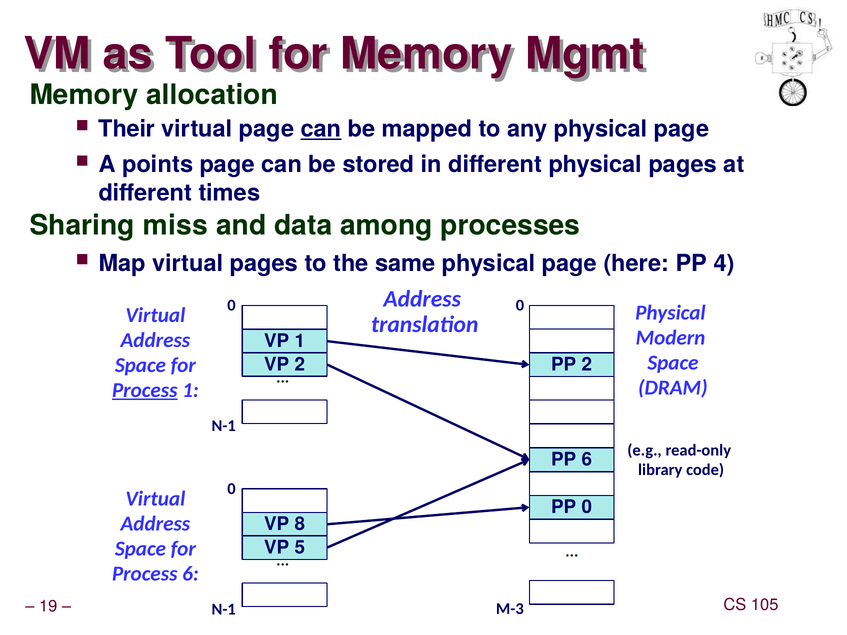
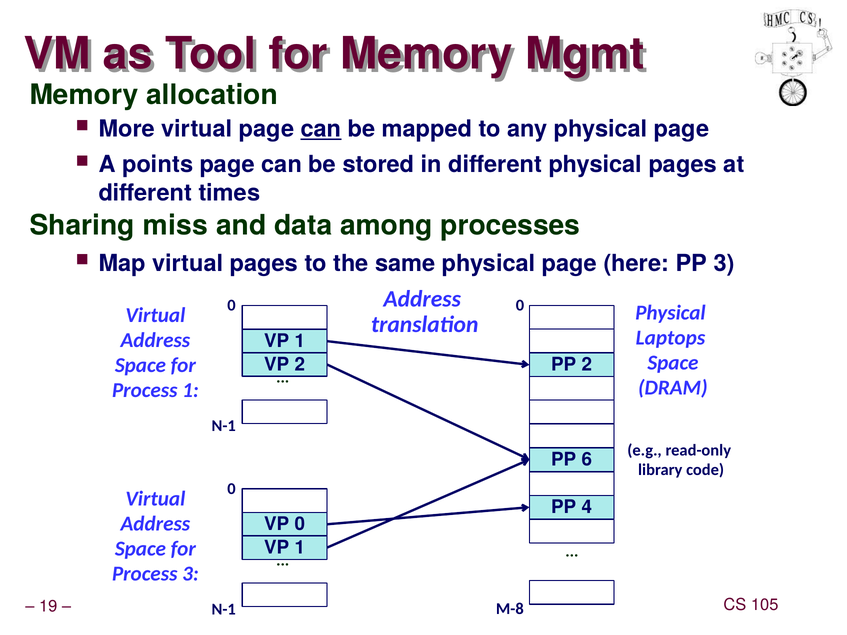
Their: Their -> More
PP 4: 4 -> 3
Modern: Modern -> Laptops
Process at (145, 390) underline: present -> none
PP 0: 0 -> 4
VP 8: 8 -> 0
5 at (300, 548): 5 -> 1
Process 6: 6 -> 3
M-3: M-3 -> M-8
